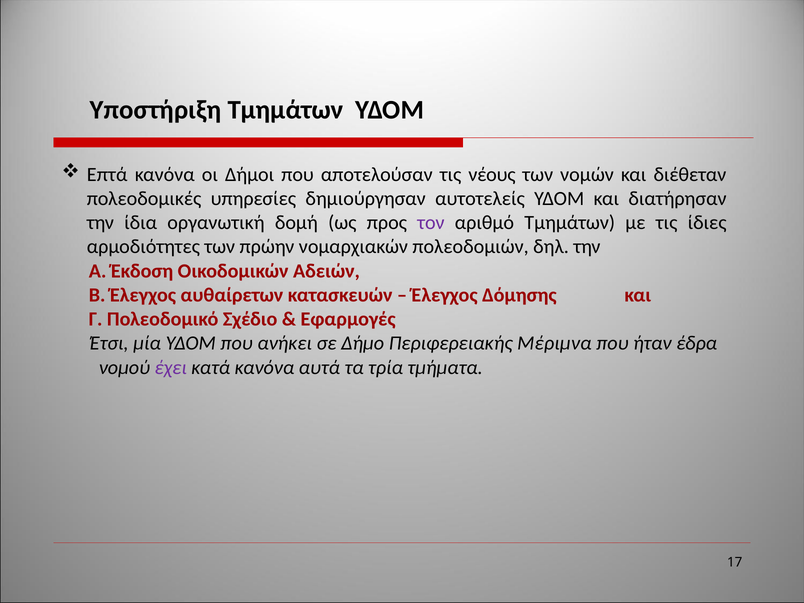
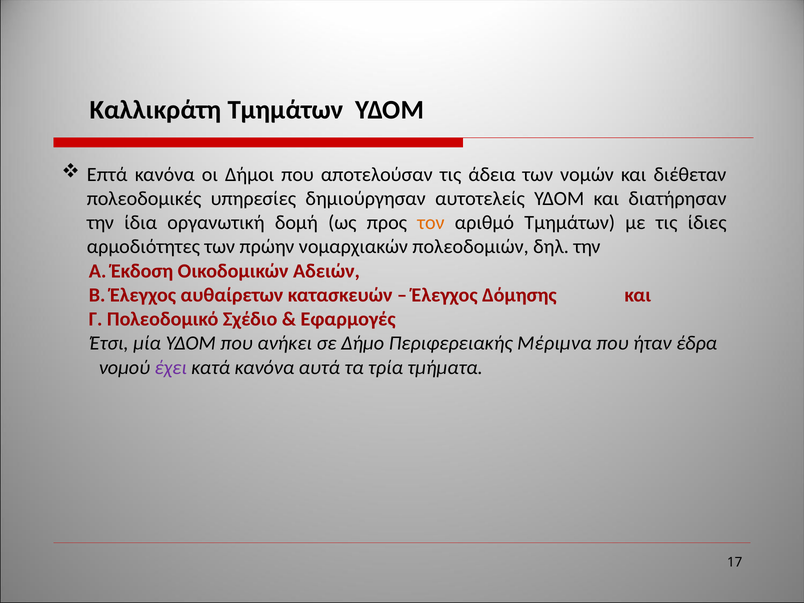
Υποστήριξη: Υποστήριξη -> Καλλικράτη
νέους: νέους -> άδεια
τον colour: purple -> orange
